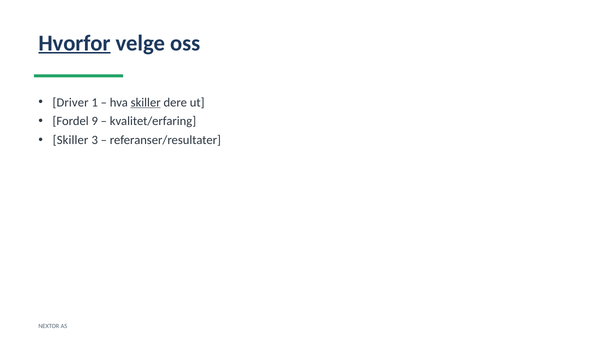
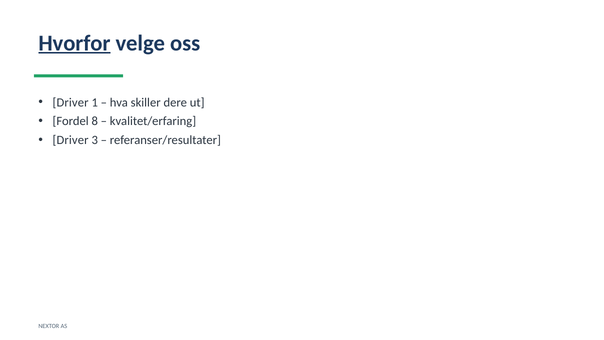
skiller at (146, 102) underline: present -> none
9: 9 -> 8
Skiller at (71, 140): Skiller -> Driver
